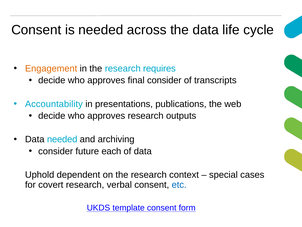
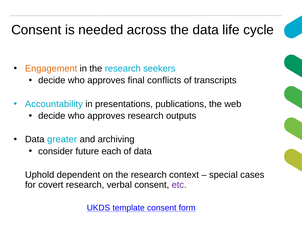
requires: requires -> seekers
final consider: consider -> conflicts
Data needed: needed -> greater
etc colour: blue -> purple
